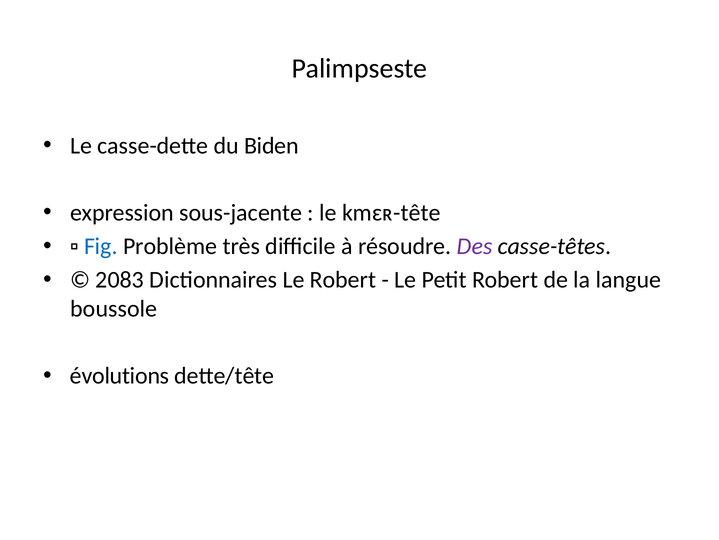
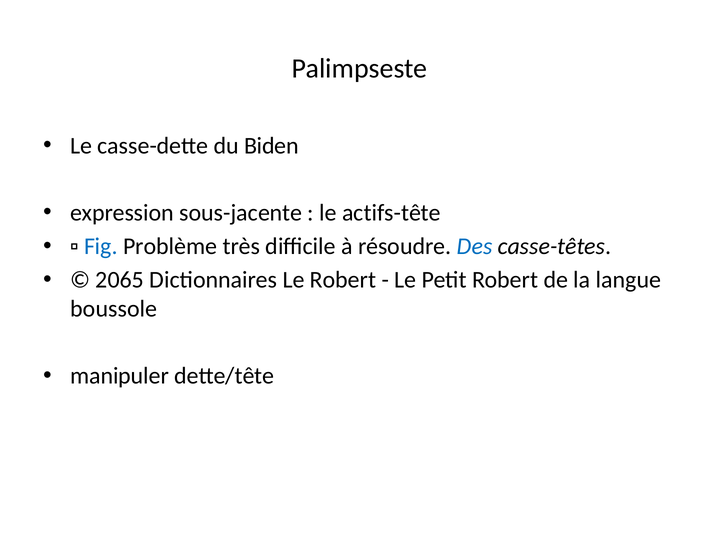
kmɛʀ-tête: kmɛʀ-tête -> actifs-tête
Des colour: purple -> blue
2083: 2083 -> 2065
évolutions: évolutions -> manipuler
